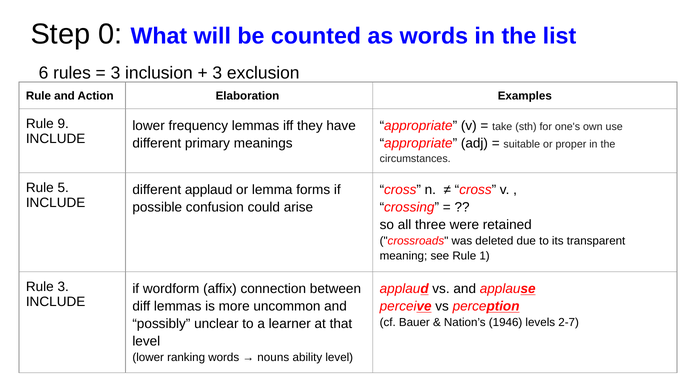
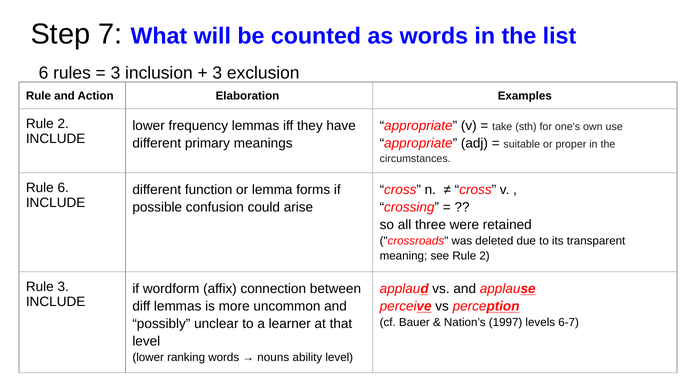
0: 0 -> 7
9 at (63, 124): 9 -> 2
Rule 5: 5 -> 6
different applaud: applaud -> function
see Rule 1: 1 -> 2
1946: 1946 -> 1997
2-7: 2-7 -> 6-7
